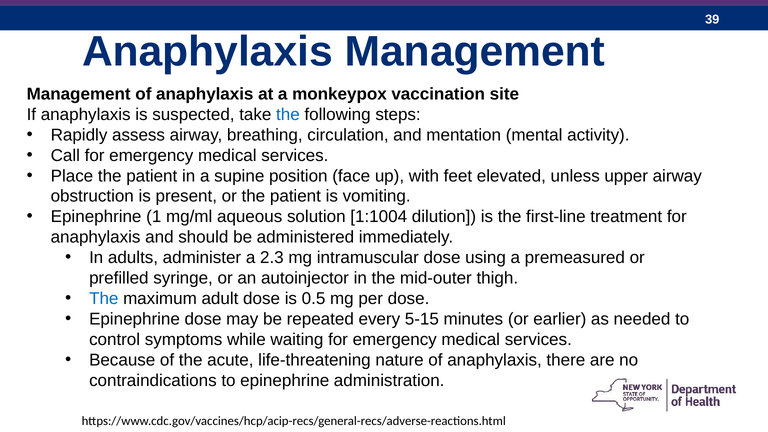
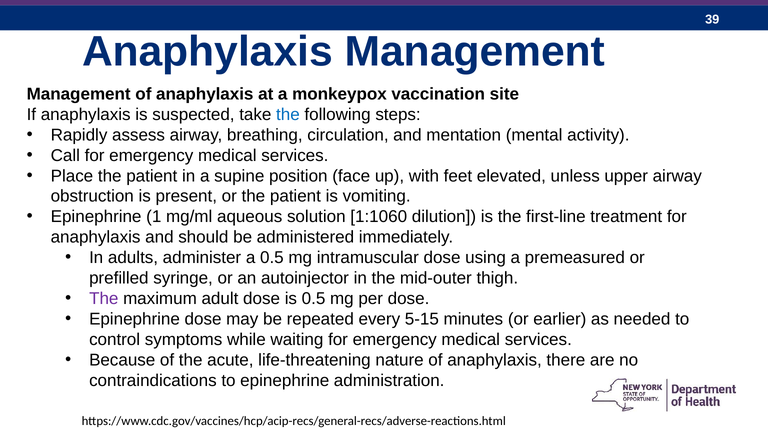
1:1004: 1:1004 -> 1:1060
a 2.3: 2.3 -> 0.5
The at (104, 299) colour: blue -> purple
